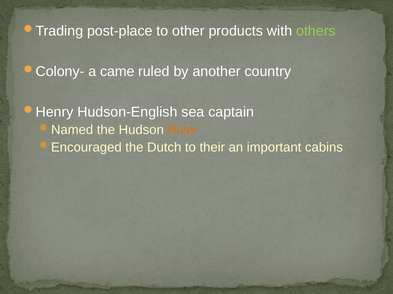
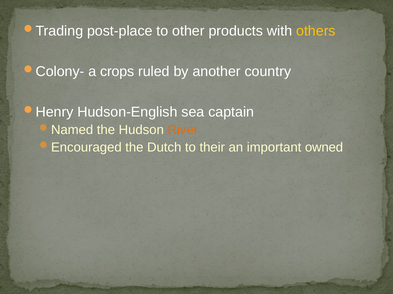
others colour: light green -> yellow
came: came -> crops
cabins: cabins -> owned
